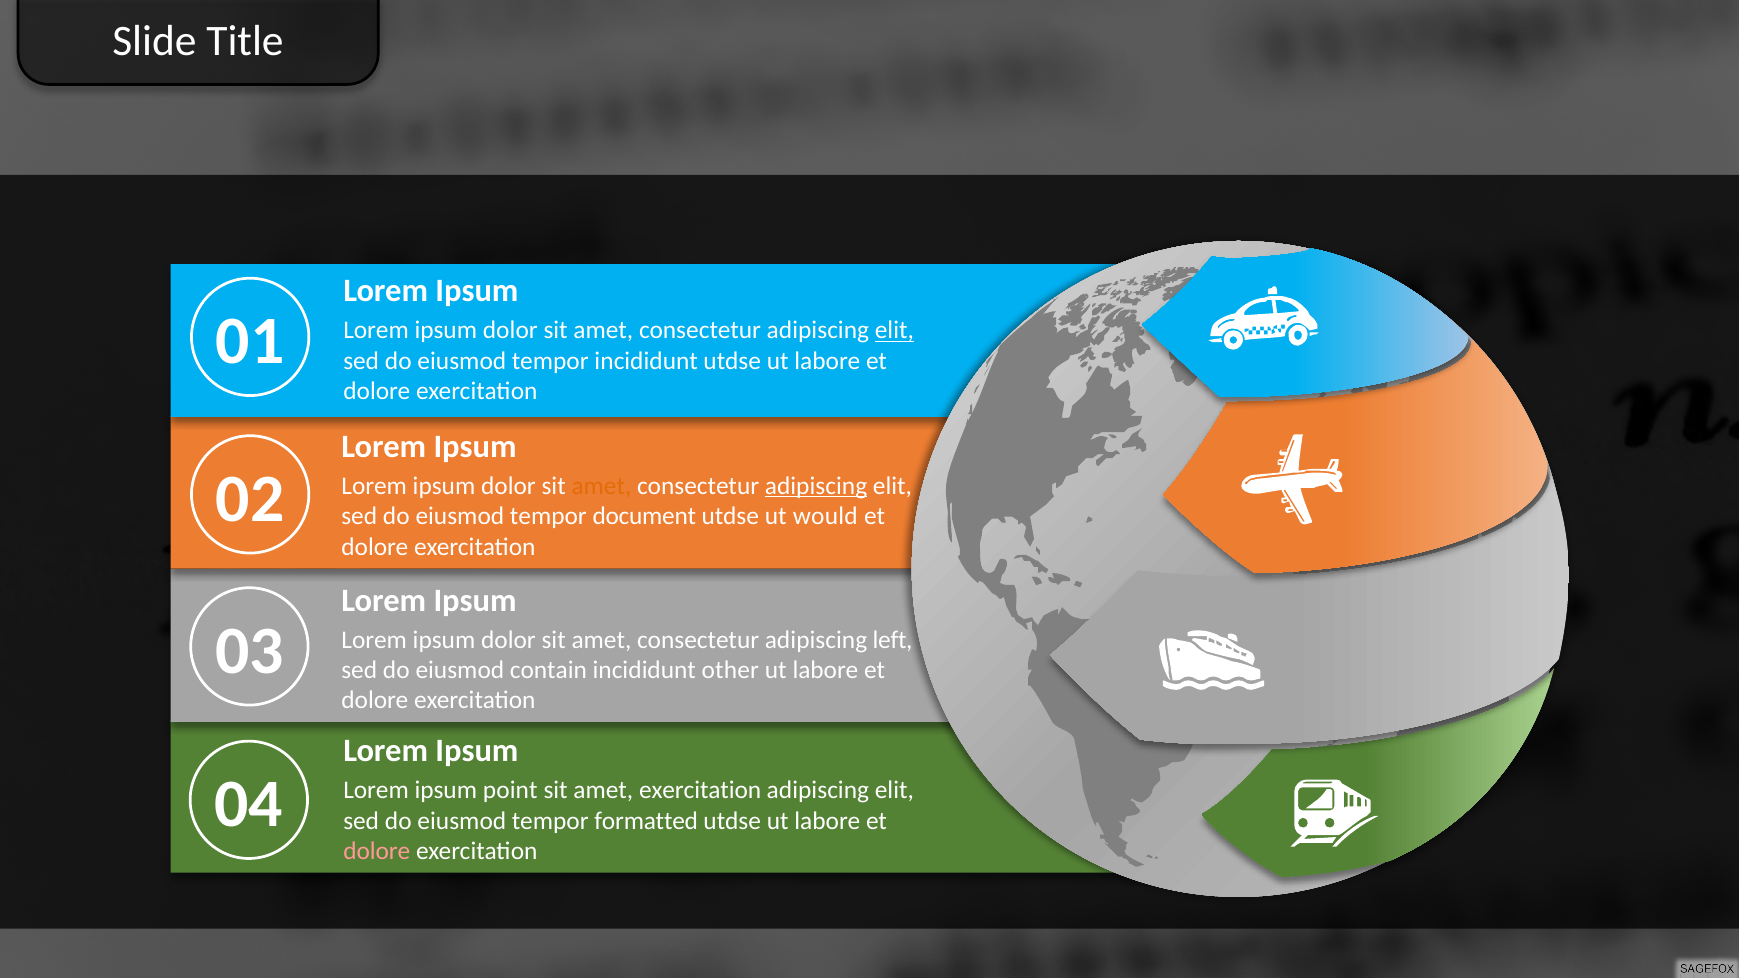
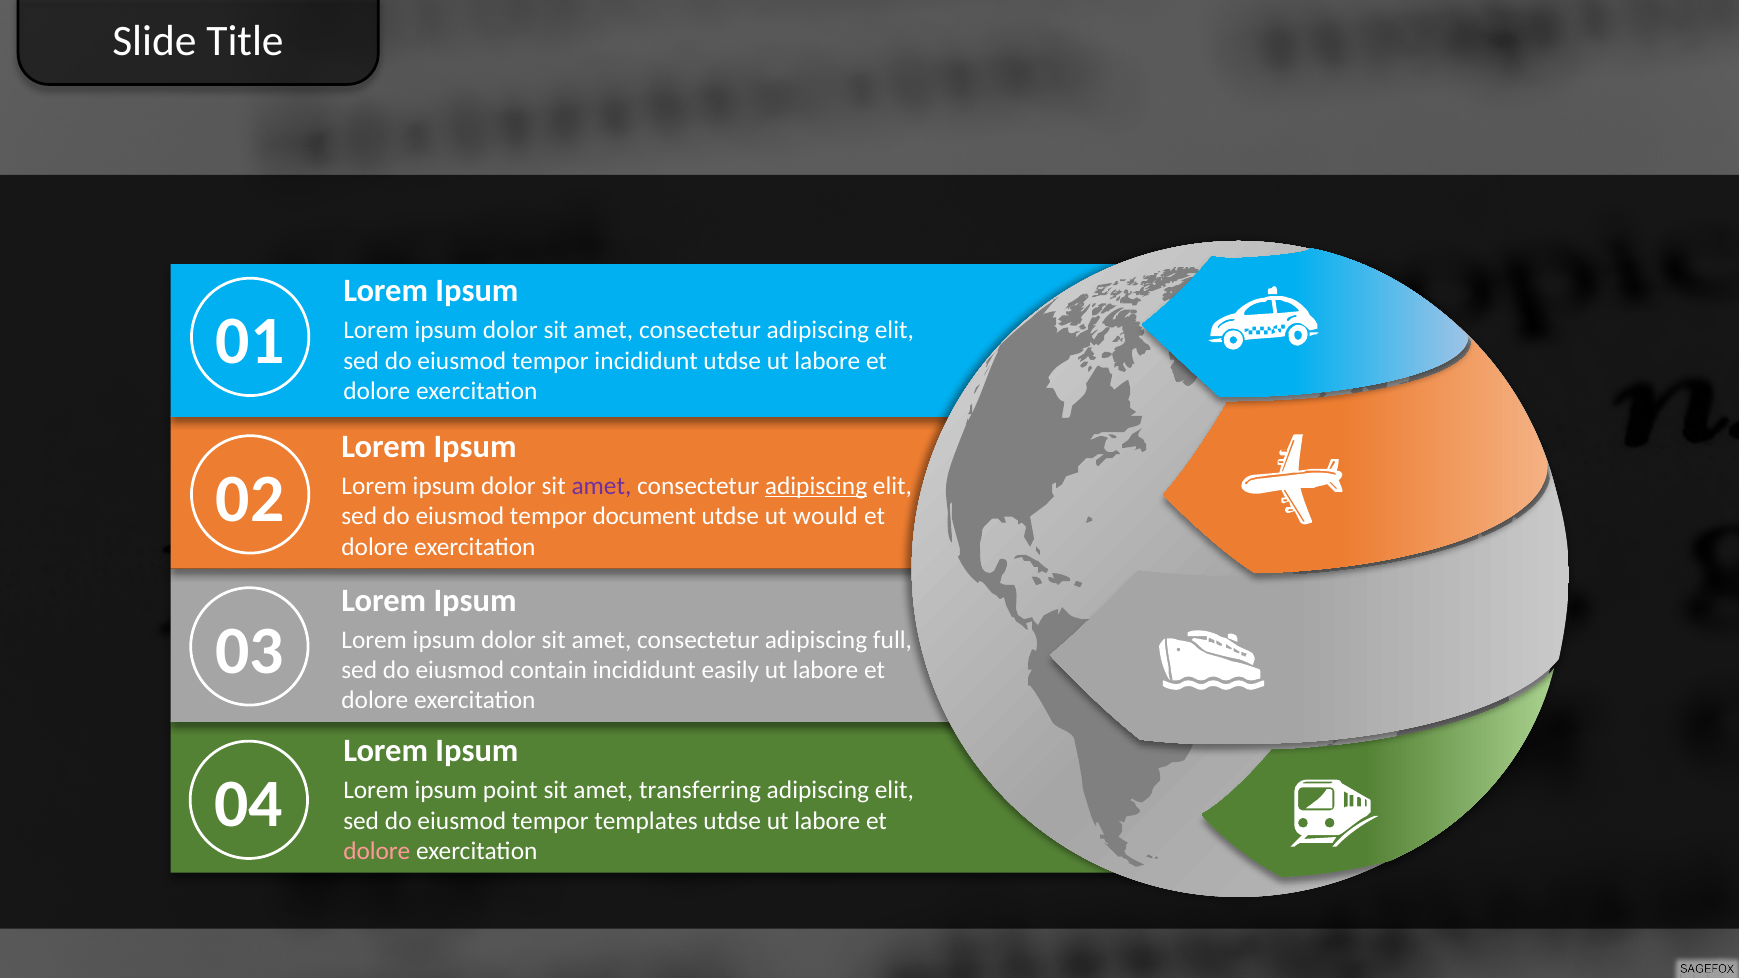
elit at (894, 331) underline: present -> none
amet at (601, 486) colour: orange -> purple
left: left -> full
other: other -> easily
amet exercitation: exercitation -> transferring
formatted: formatted -> templates
